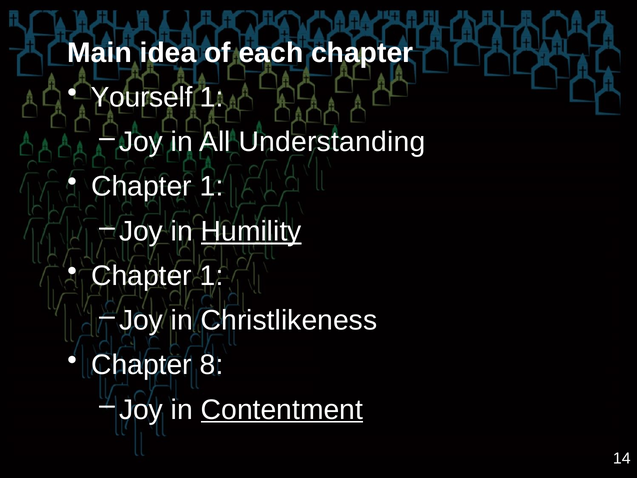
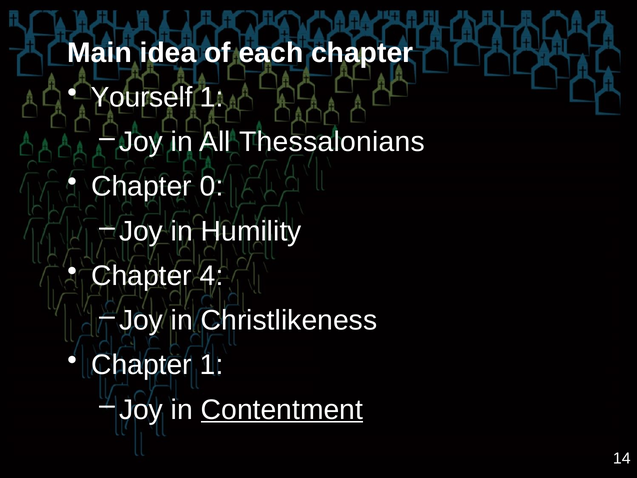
Understanding: Understanding -> Thessalonians
1 at (212, 187): 1 -> 0
Humility underline: present -> none
1 at (212, 276): 1 -> 4
Chapter 8: 8 -> 1
